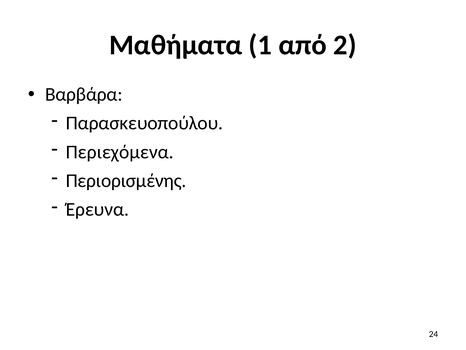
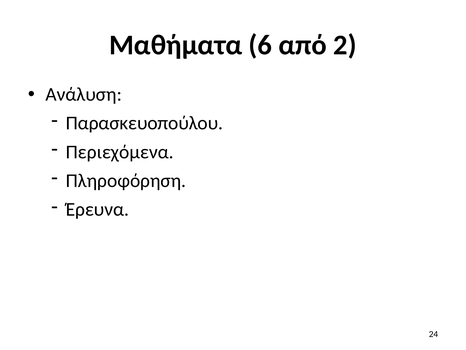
1: 1 -> 6
Βαρβάρα: Βαρβάρα -> Ανάλυση
Περιορισμένης: Περιορισμένης -> Πληροφόρηση
